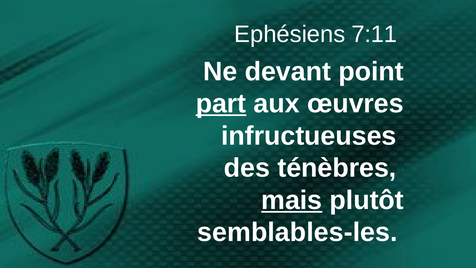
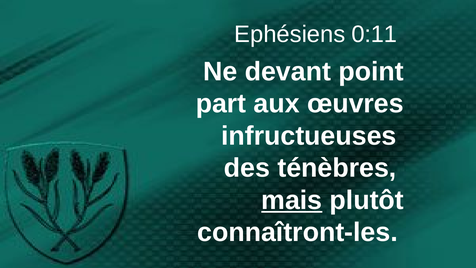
7:11: 7:11 -> 0:11
part underline: present -> none
semblables-les: semblables-les -> connaîtront-les
